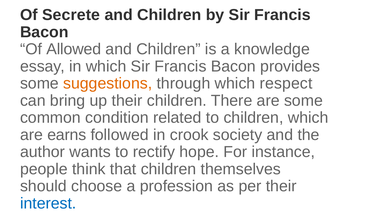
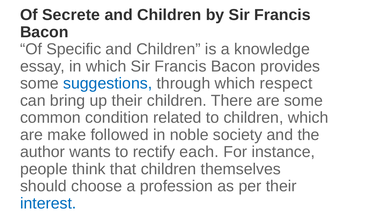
Allowed: Allowed -> Specific
suggestions colour: orange -> blue
earns: earns -> make
crook: crook -> noble
hope: hope -> each
